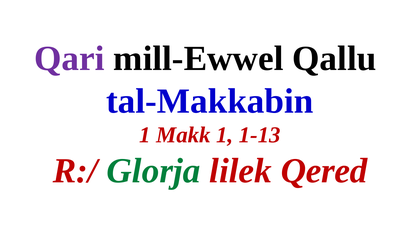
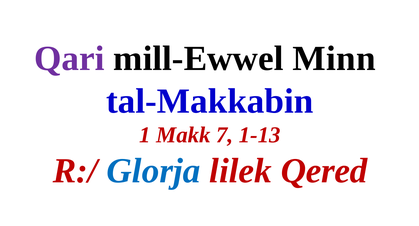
Qallu: Qallu -> Minn
Makk 1: 1 -> 7
Glorja colour: green -> blue
